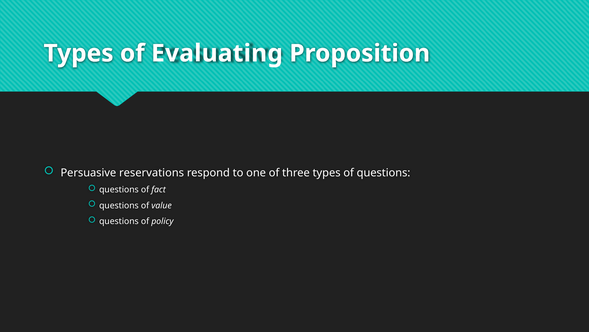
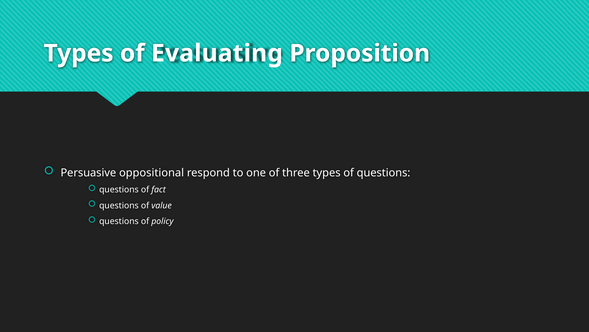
reservations: reservations -> oppositional
